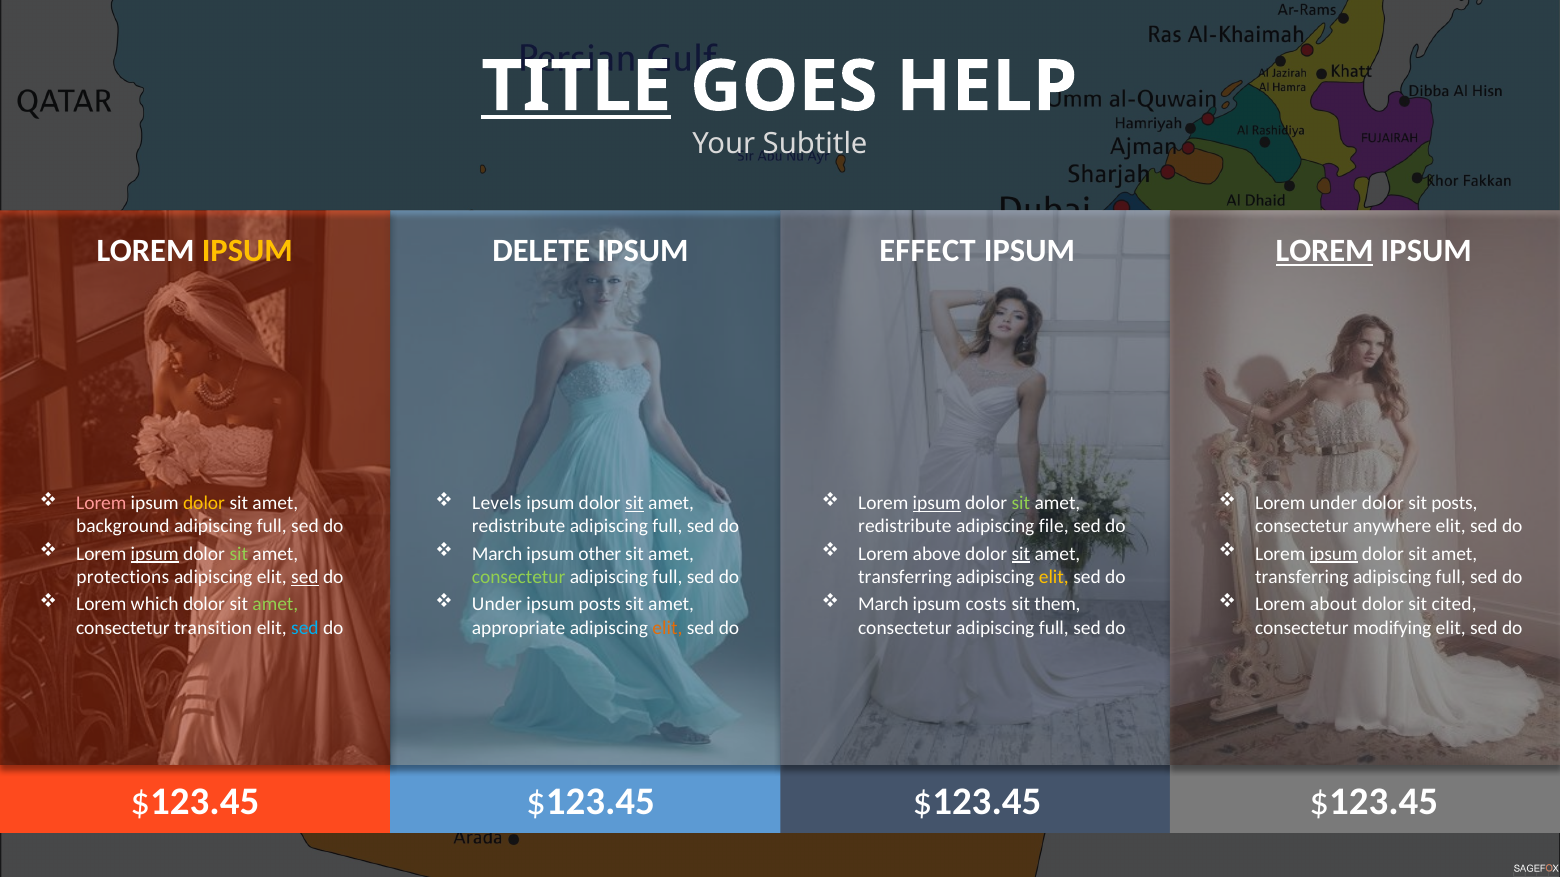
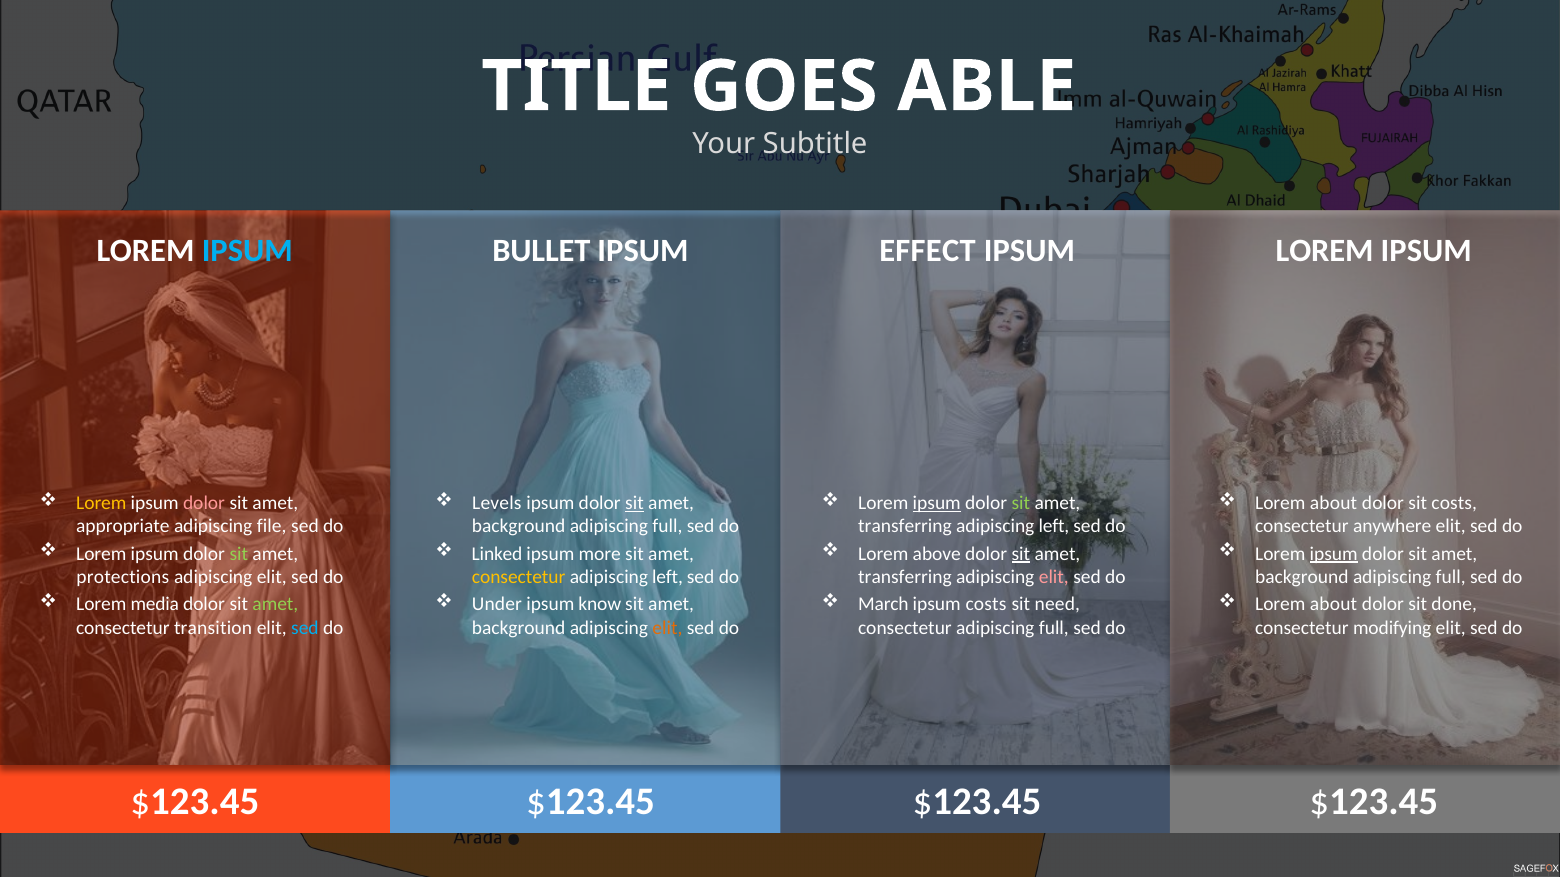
TITLE underline: present -> none
HELP: HELP -> ABLE
IPSUM at (247, 251) colour: yellow -> light blue
DELETE: DELETE -> BULLET
LOREM at (1325, 251) underline: present -> none
Lorem at (101, 503) colour: pink -> yellow
dolor at (204, 503) colour: yellow -> pink
under at (1334, 503): under -> about
sit posts: posts -> costs
background: background -> appropriate
full at (272, 527): full -> file
redistribute at (519, 527): redistribute -> background
redistribute at (905, 527): redistribute -> transferring
file at (1054, 527): file -> left
ipsum at (155, 554) underline: present -> none
March at (497, 554): March -> Linked
other: other -> more
sed at (305, 577) underline: present -> none
consectetur at (519, 577) colour: light green -> yellow
full at (667, 577): full -> left
elit at (1054, 577) colour: yellow -> pink
transferring at (1302, 577): transferring -> background
which: which -> media
ipsum posts: posts -> know
them: them -> need
cited: cited -> done
appropriate at (519, 628): appropriate -> background
